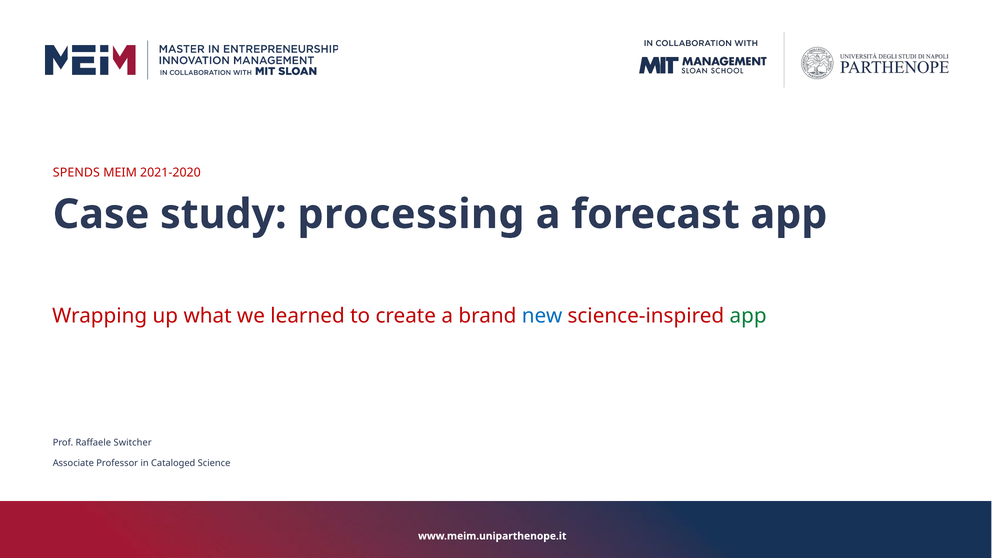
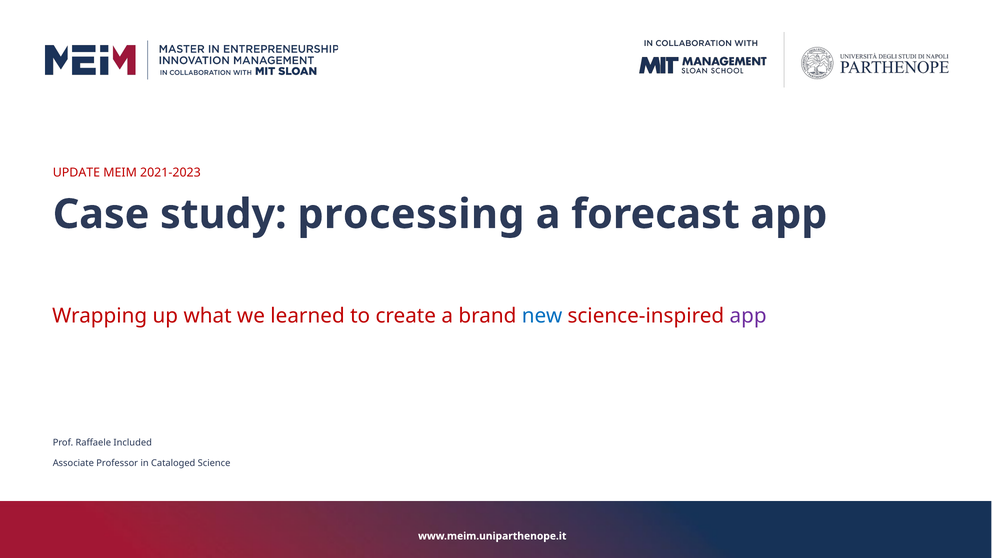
SPENDS: SPENDS -> UPDATE
2021-2020: 2021-2020 -> 2021-2023
app at (748, 316) colour: green -> purple
Switcher: Switcher -> Included
